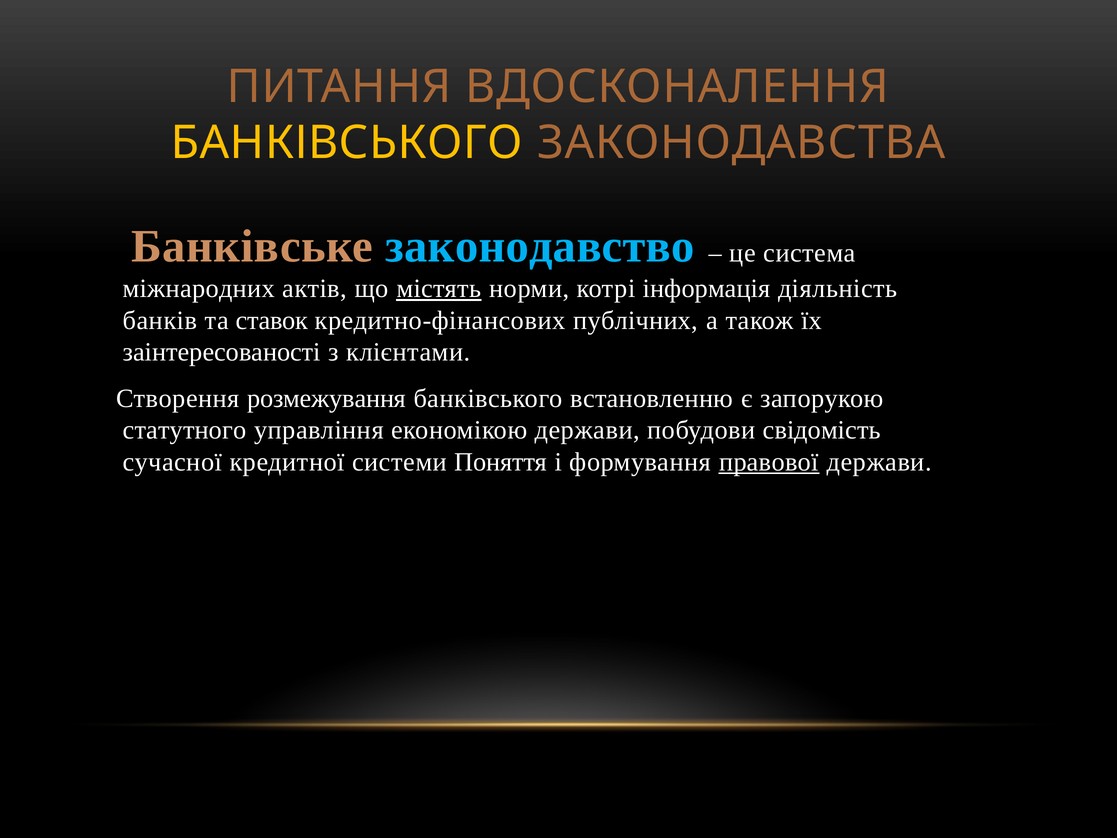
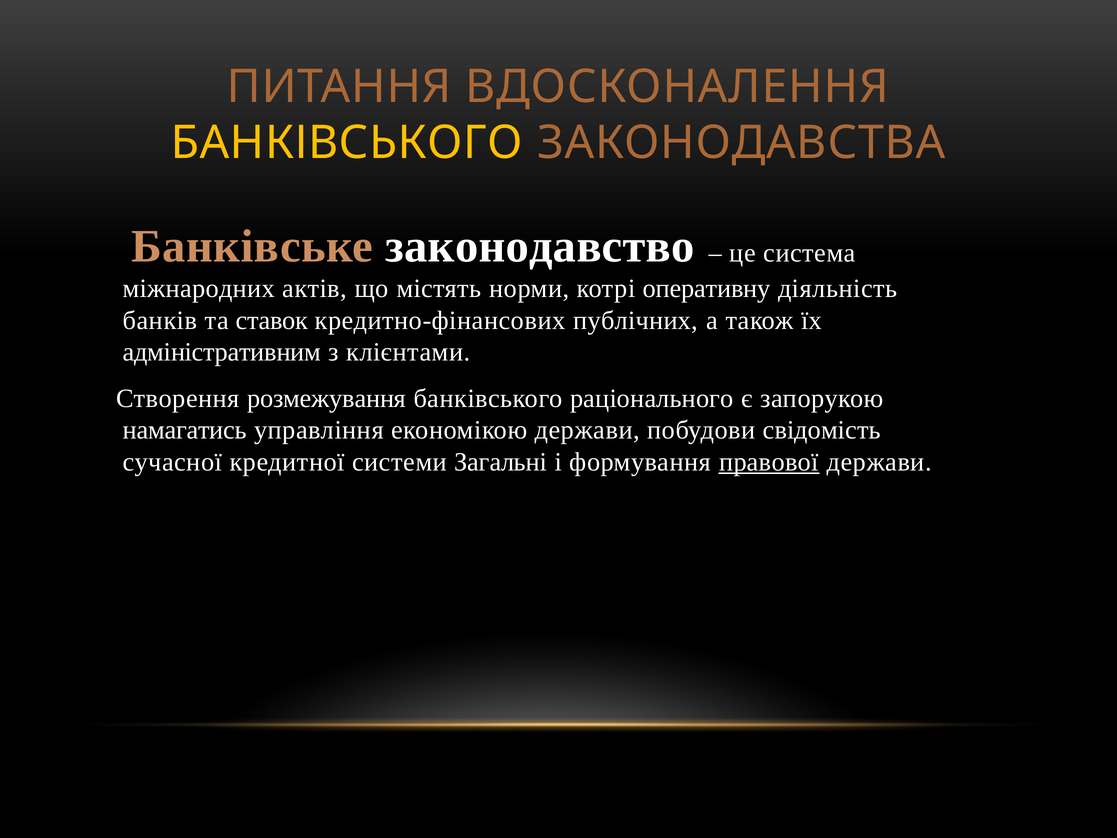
законодавство colour: light blue -> white
містять underline: present -> none
інформація: інформація -> оперативну
заінтересованості: заінтересованості -> адміністративним
встановленню: встановленню -> раціонального
статутного: статутного -> намагатись
Поняття: Поняття -> Загальні
